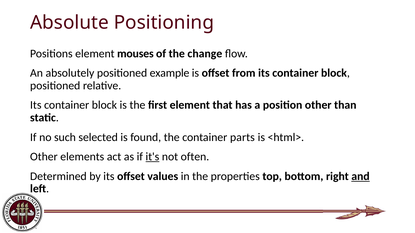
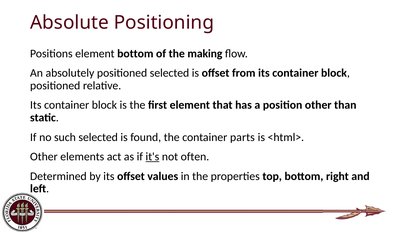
element mouses: mouses -> bottom
change: change -> making
positioned example: example -> selected
and underline: present -> none
